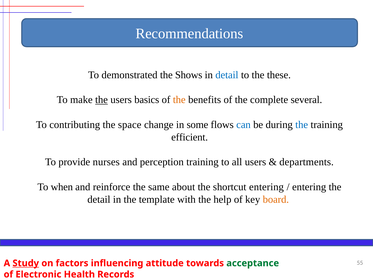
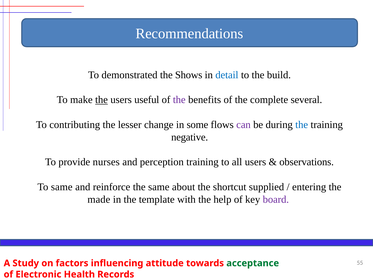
these: these -> build
basics: basics -> useful
the at (179, 100) colour: orange -> purple
space: space -> lesser
can colour: blue -> purple
efficient: efficient -> negative
departments: departments -> observations
To when: when -> same
shortcut entering: entering -> supplied
detail at (99, 199): detail -> made
board colour: orange -> purple
Study underline: present -> none
